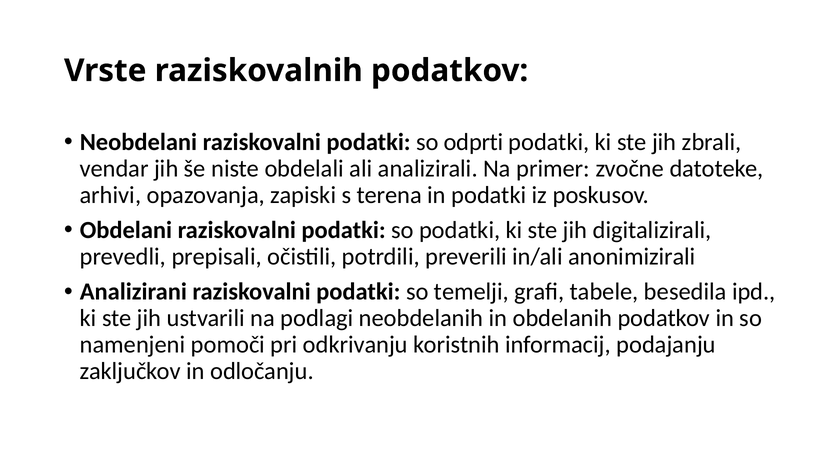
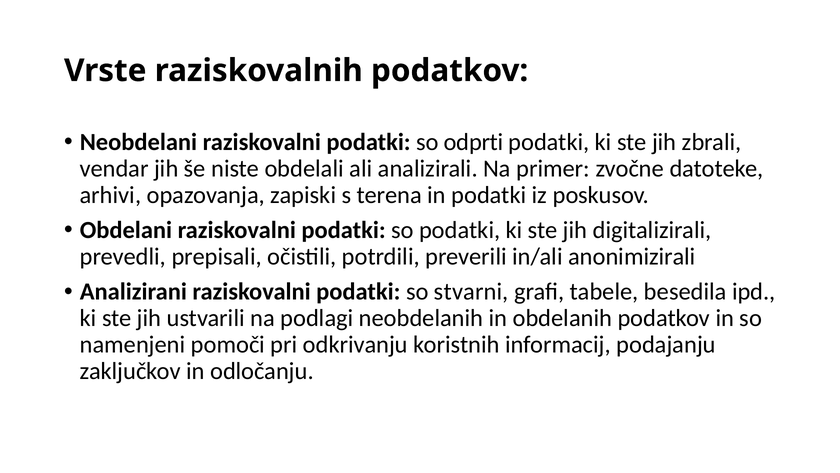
temelji: temelji -> stvarni
